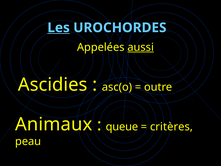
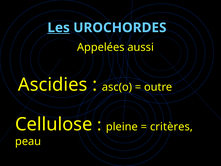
aussi underline: present -> none
Animaux: Animaux -> Cellulose
queue: queue -> pleine
